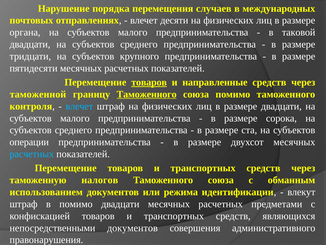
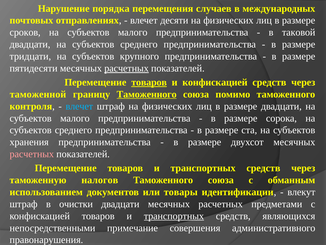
органа: органа -> сроков
расчетных at (127, 68) underline: none -> present
и направленные: направленные -> конфискацией
операции: операции -> хранения
расчетных at (32, 154) colour: light blue -> pink
режима: режима -> товары
в помимо: помимо -> очистки
транспортных at (174, 216) underline: none -> present
непосредственными документов: документов -> примечание
